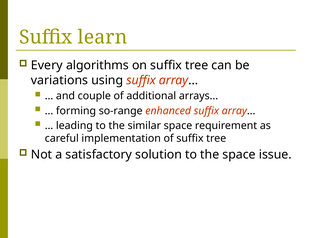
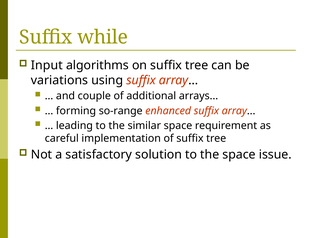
learn: learn -> while
Every: Every -> Input
